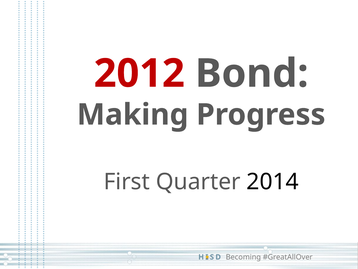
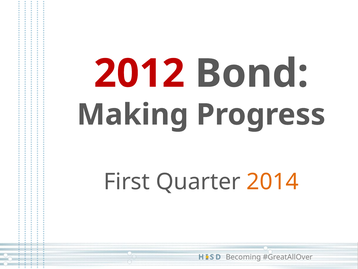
2014 colour: black -> orange
